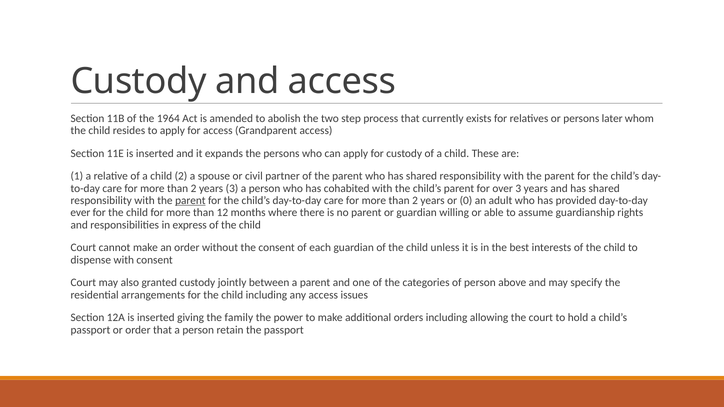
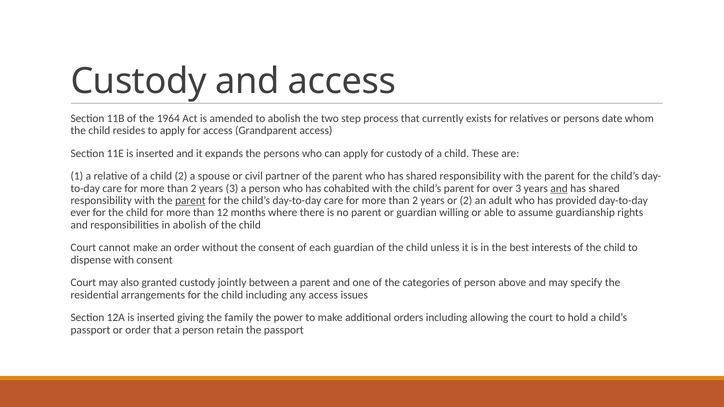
later: later -> date
and at (559, 188) underline: none -> present
or 0: 0 -> 2
in express: express -> abolish
